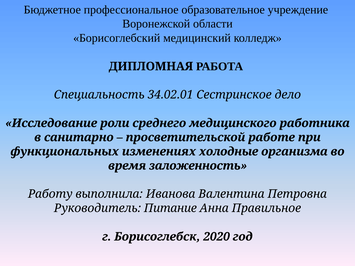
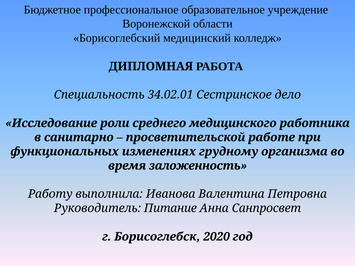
холодные: холодные -> грудному
Правильное: Правильное -> Санпросвет
